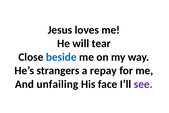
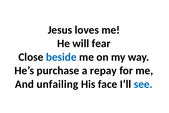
tear: tear -> fear
strangers: strangers -> purchase
see colour: purple -> blue
